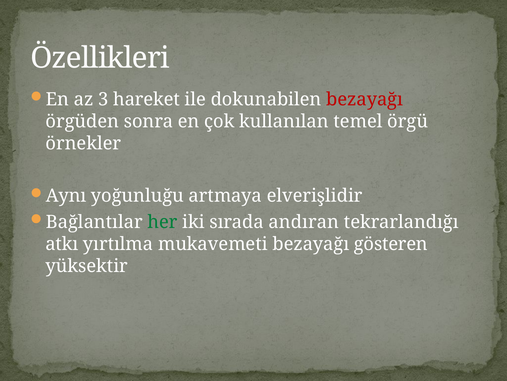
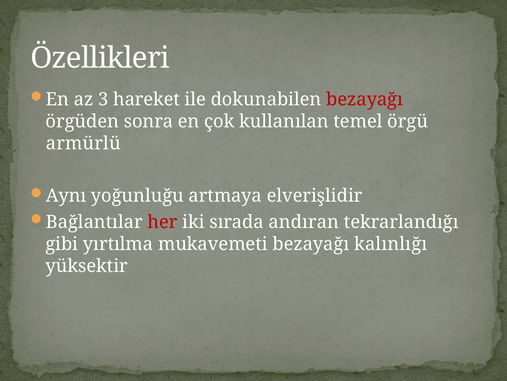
örnekler: örnekler -> armürlü
her colour: green -> red
atkı: atkı -> gibi
gösteren: gösteren -> kalınlığı
